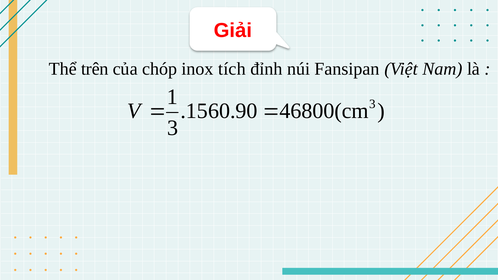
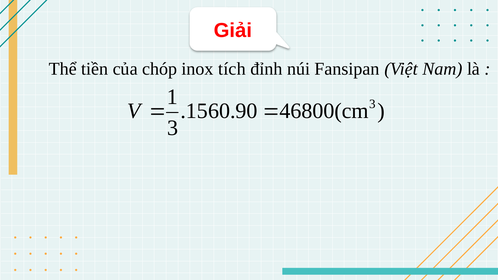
trên: trên -> tiền
